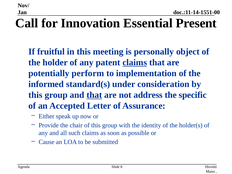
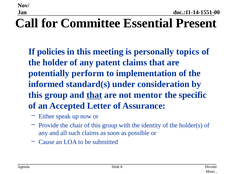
Innovation: Innovation -> Committee
fruitful: fruitful -> policies
object: object -> topics
claims at (135, 63) underline: present -> none
address: address -> mentor
